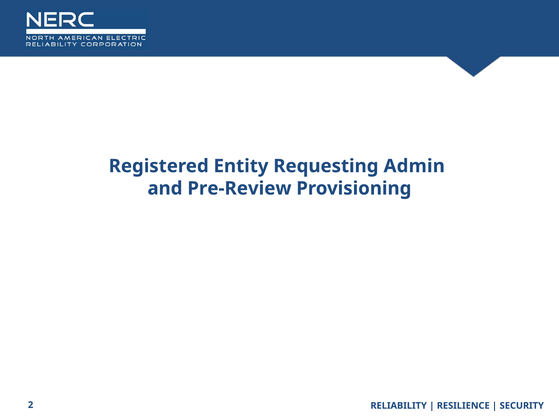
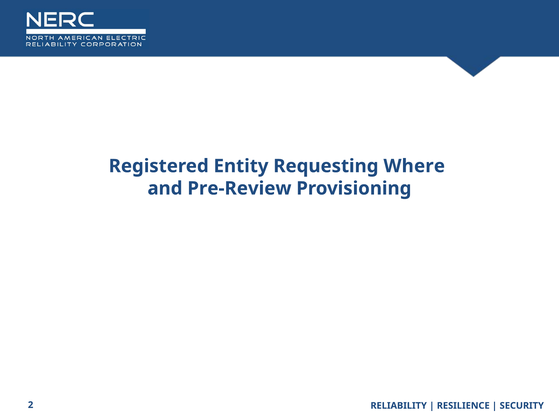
Admin: Admin -> Where
